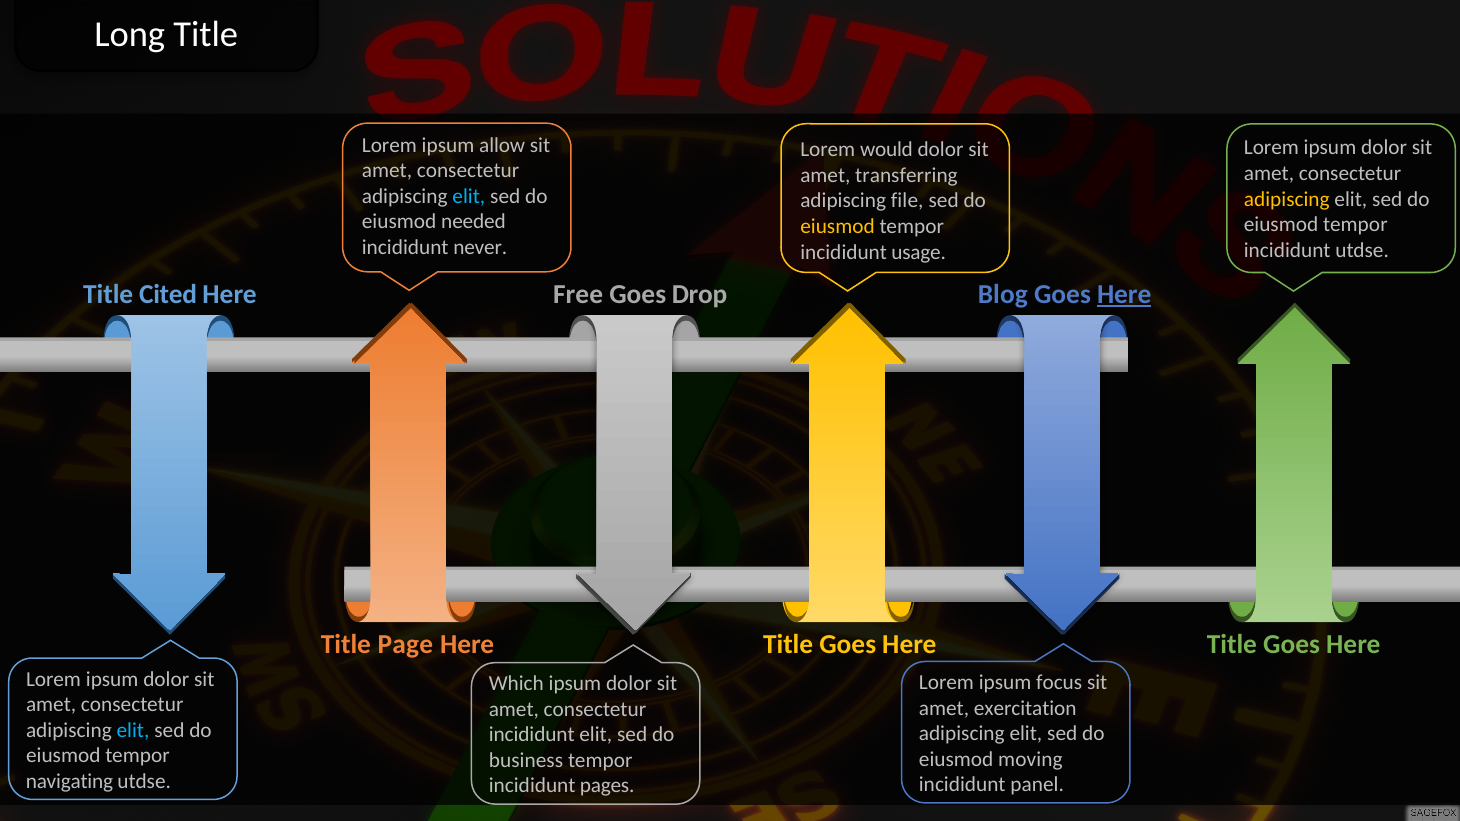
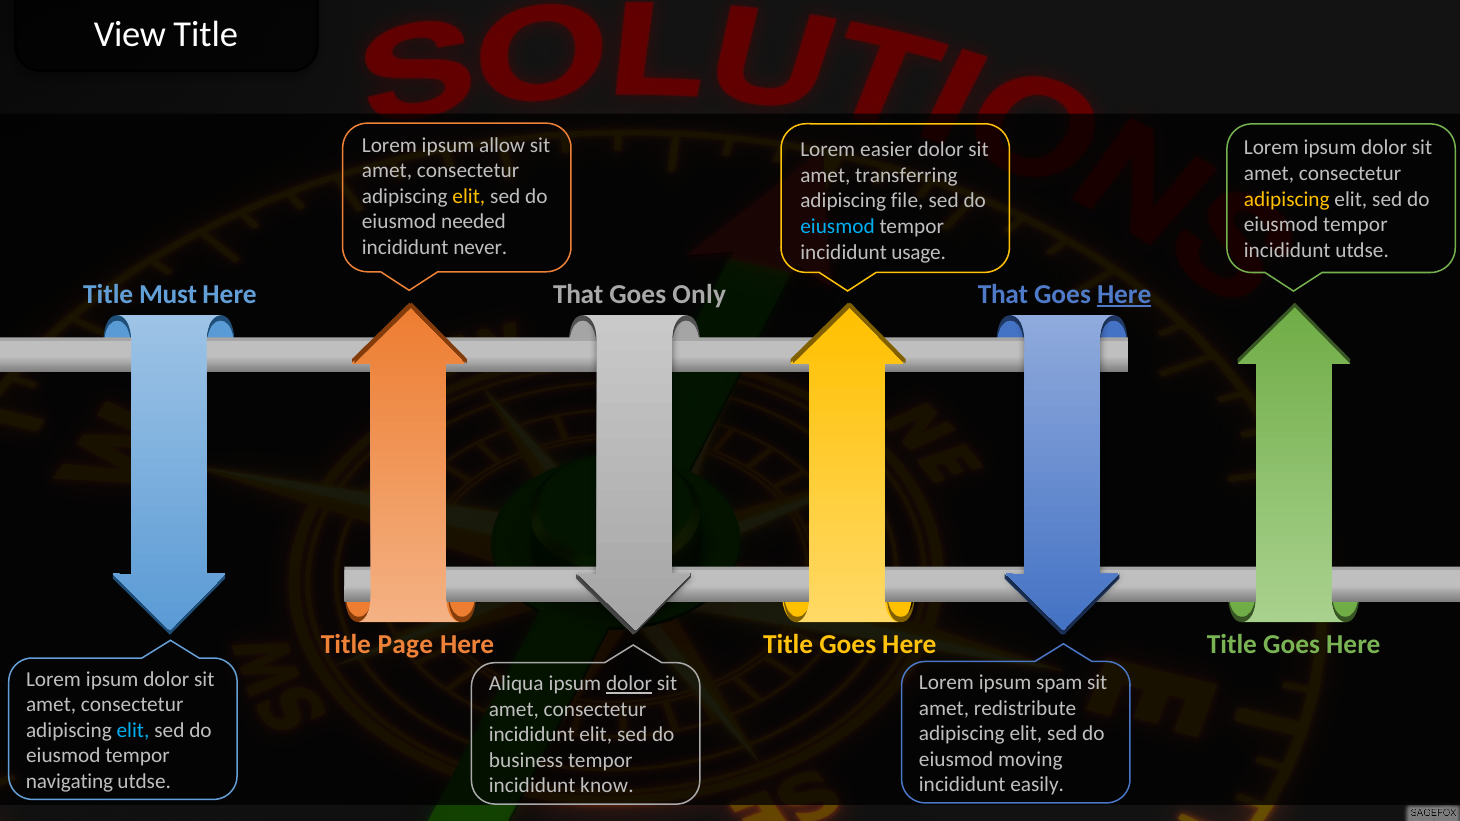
Long: Long -> View
would: would -> easier
elit at (469, 196) colour: light blue -> yellow
eiusmod at (838, 227) colour: yellow -> light blue
Cited: Cited -> Must
Blog at (1003, 294): Blog -> That
Free at (578, 295): Free -> That
Drop: Drop -> Only
focus: focus -> spam
Which: Which -> Aliqua
dolor at (629, 684) underline: none -> present
exercitation: exercitation -> redistribute
panel: panel -> easily
pages: pages -> know
